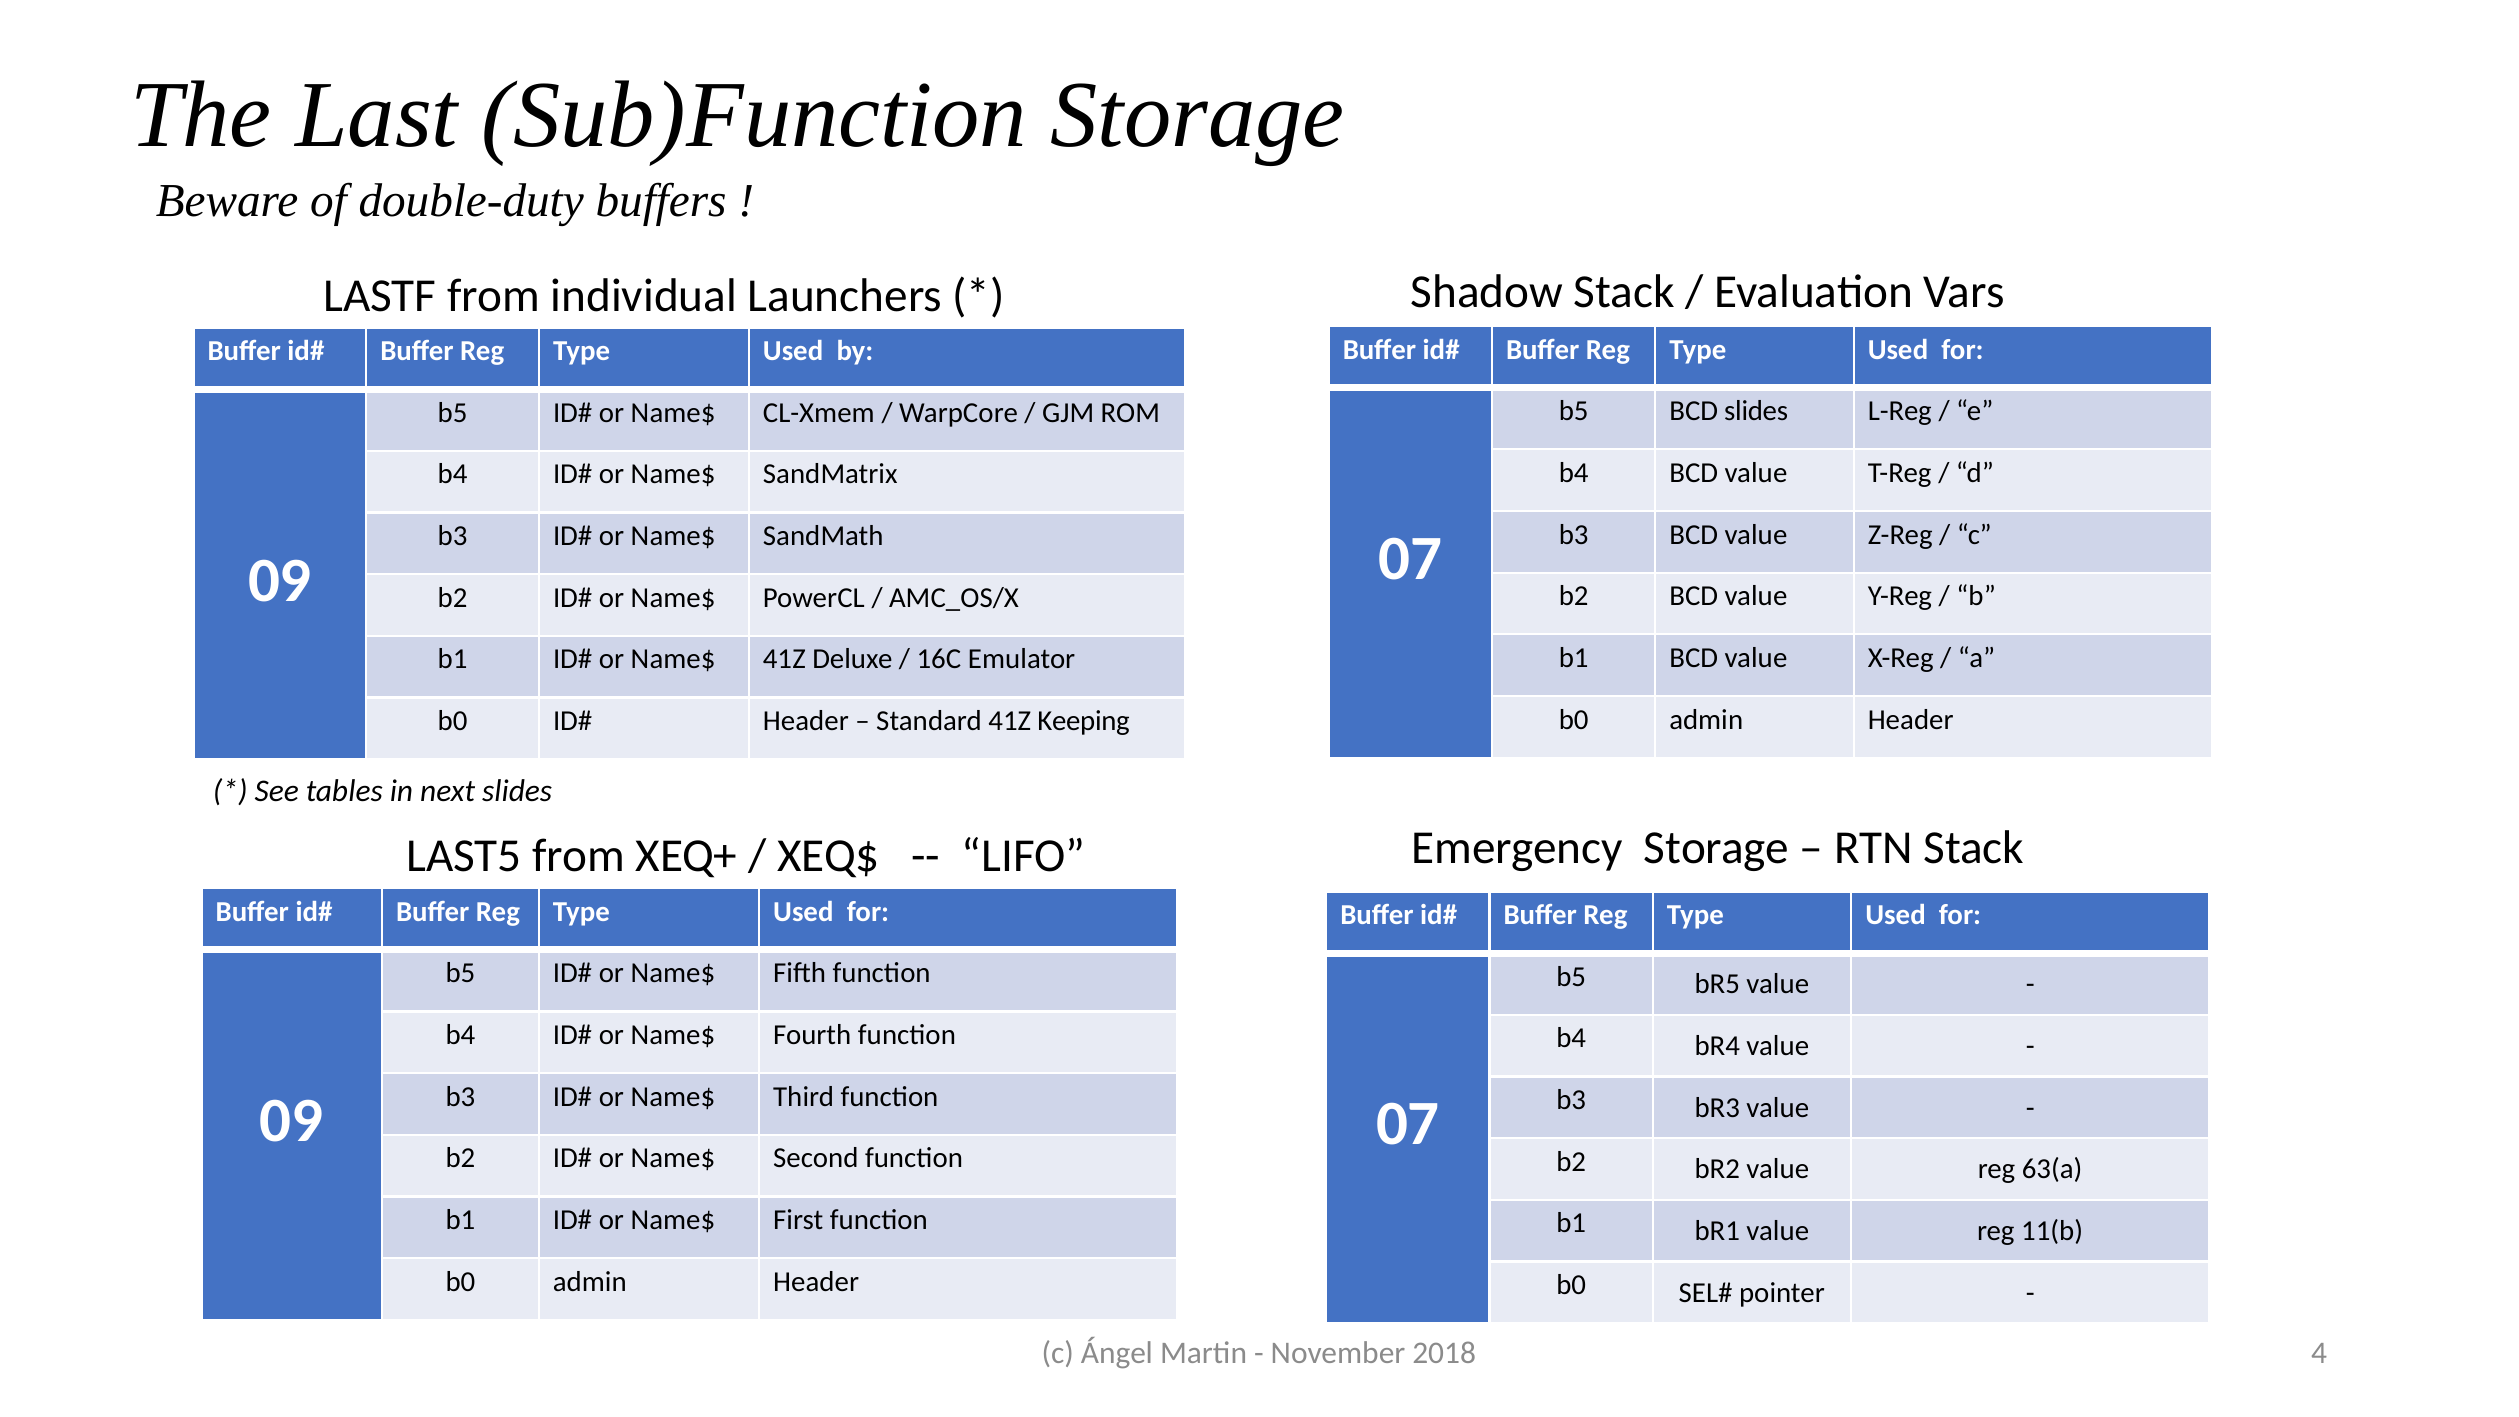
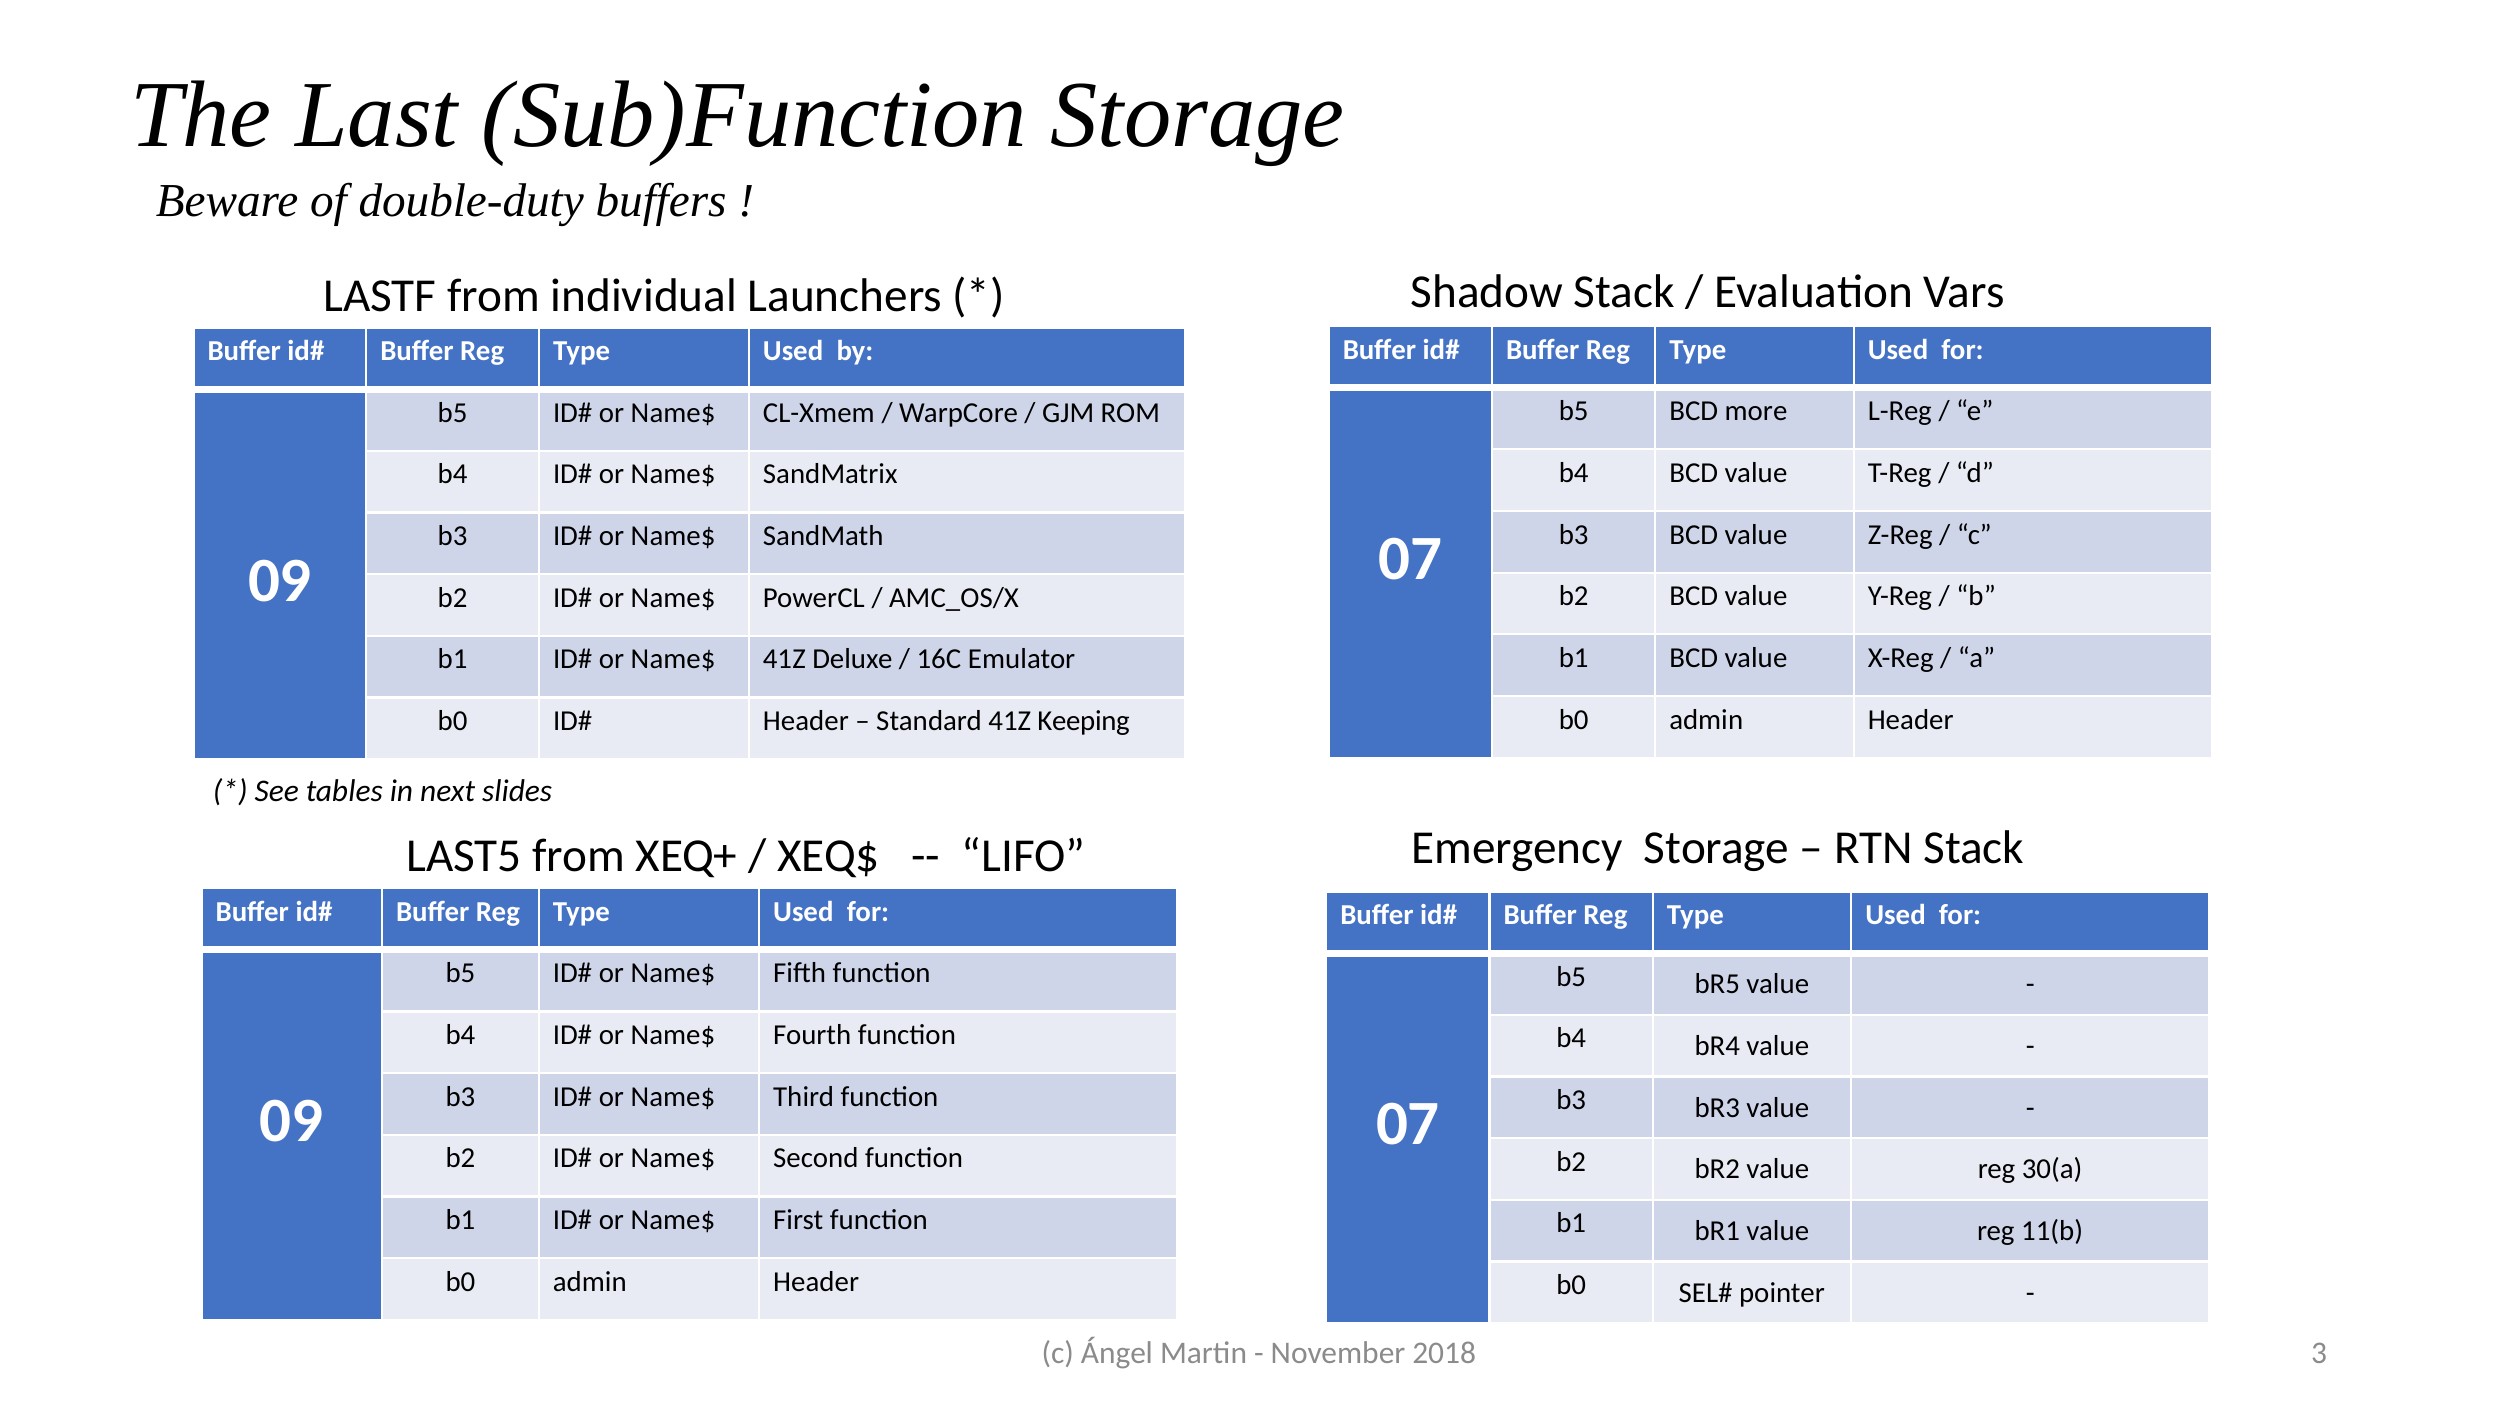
BCD slides: slides -> more
63(a: 63(a -> 30(a
4: 4 -> 3
